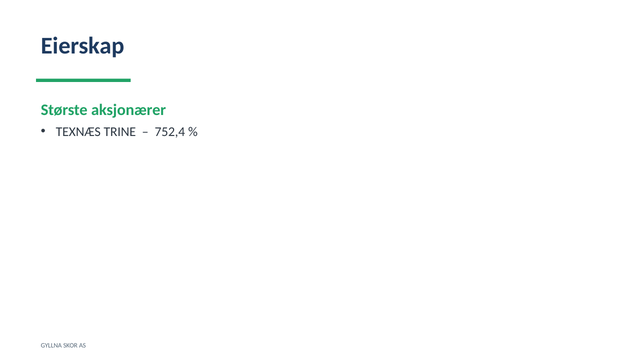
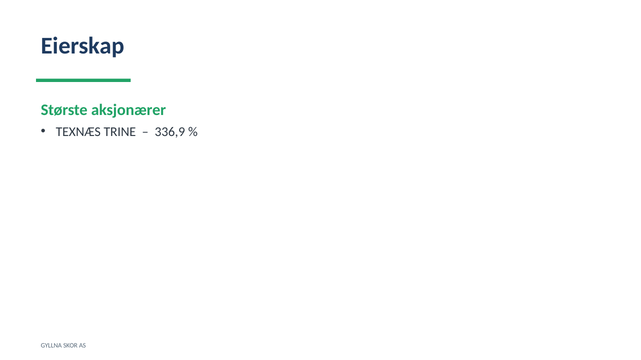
752,4: 752,4 -> 336,9
